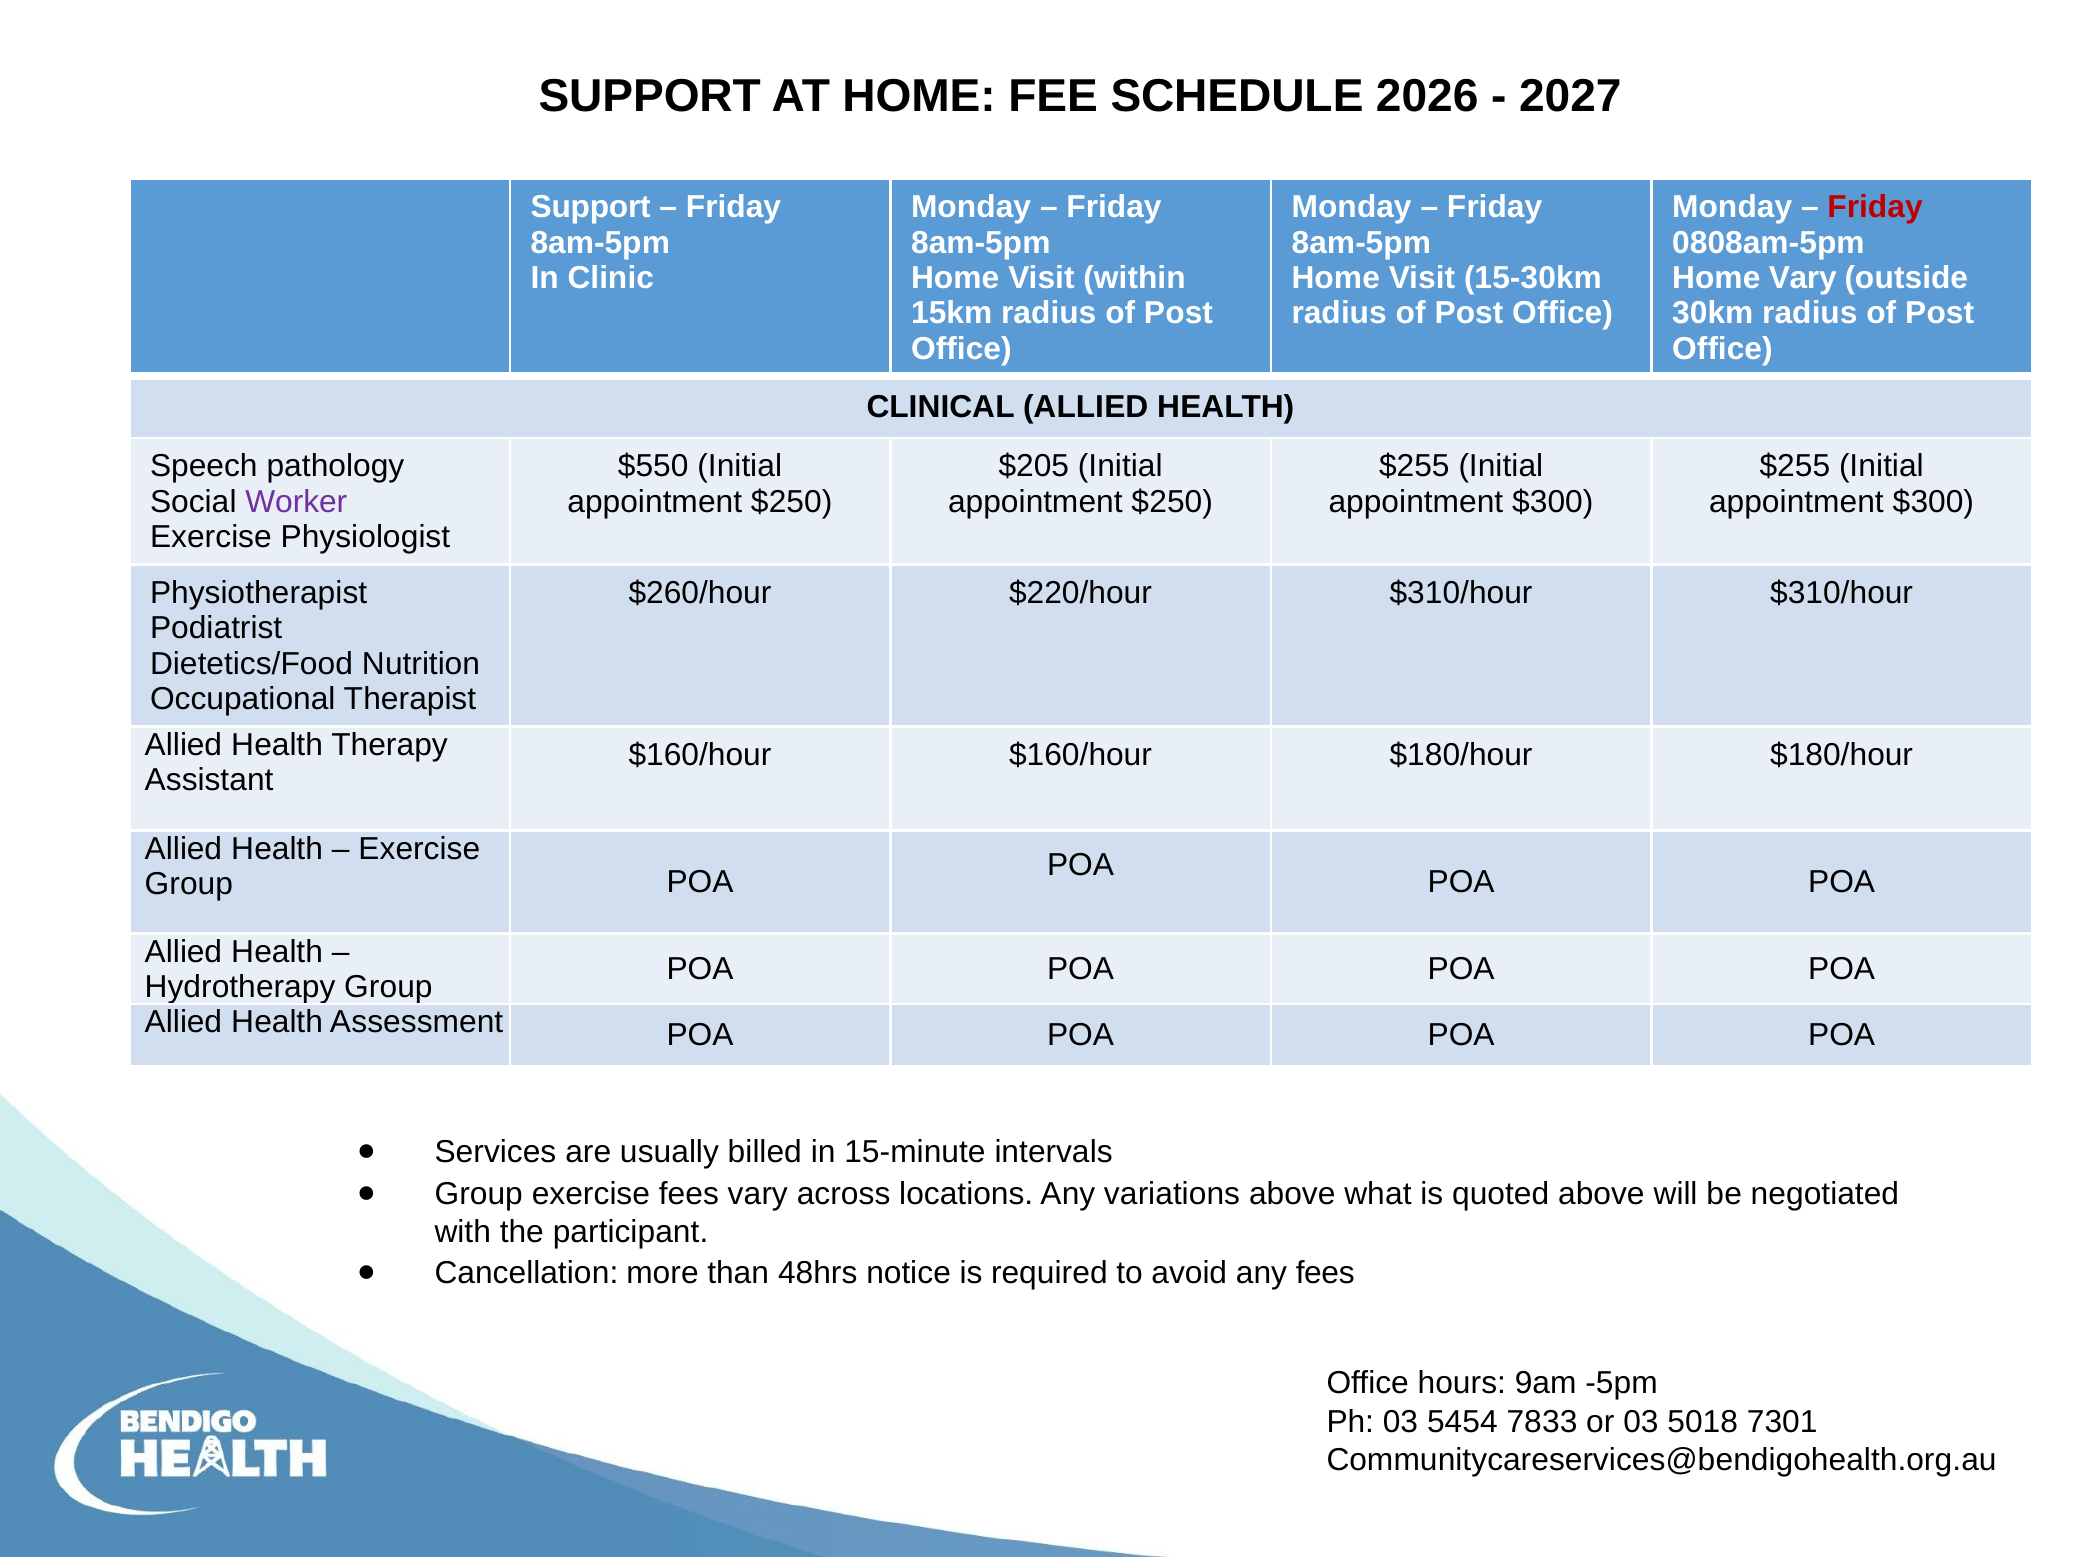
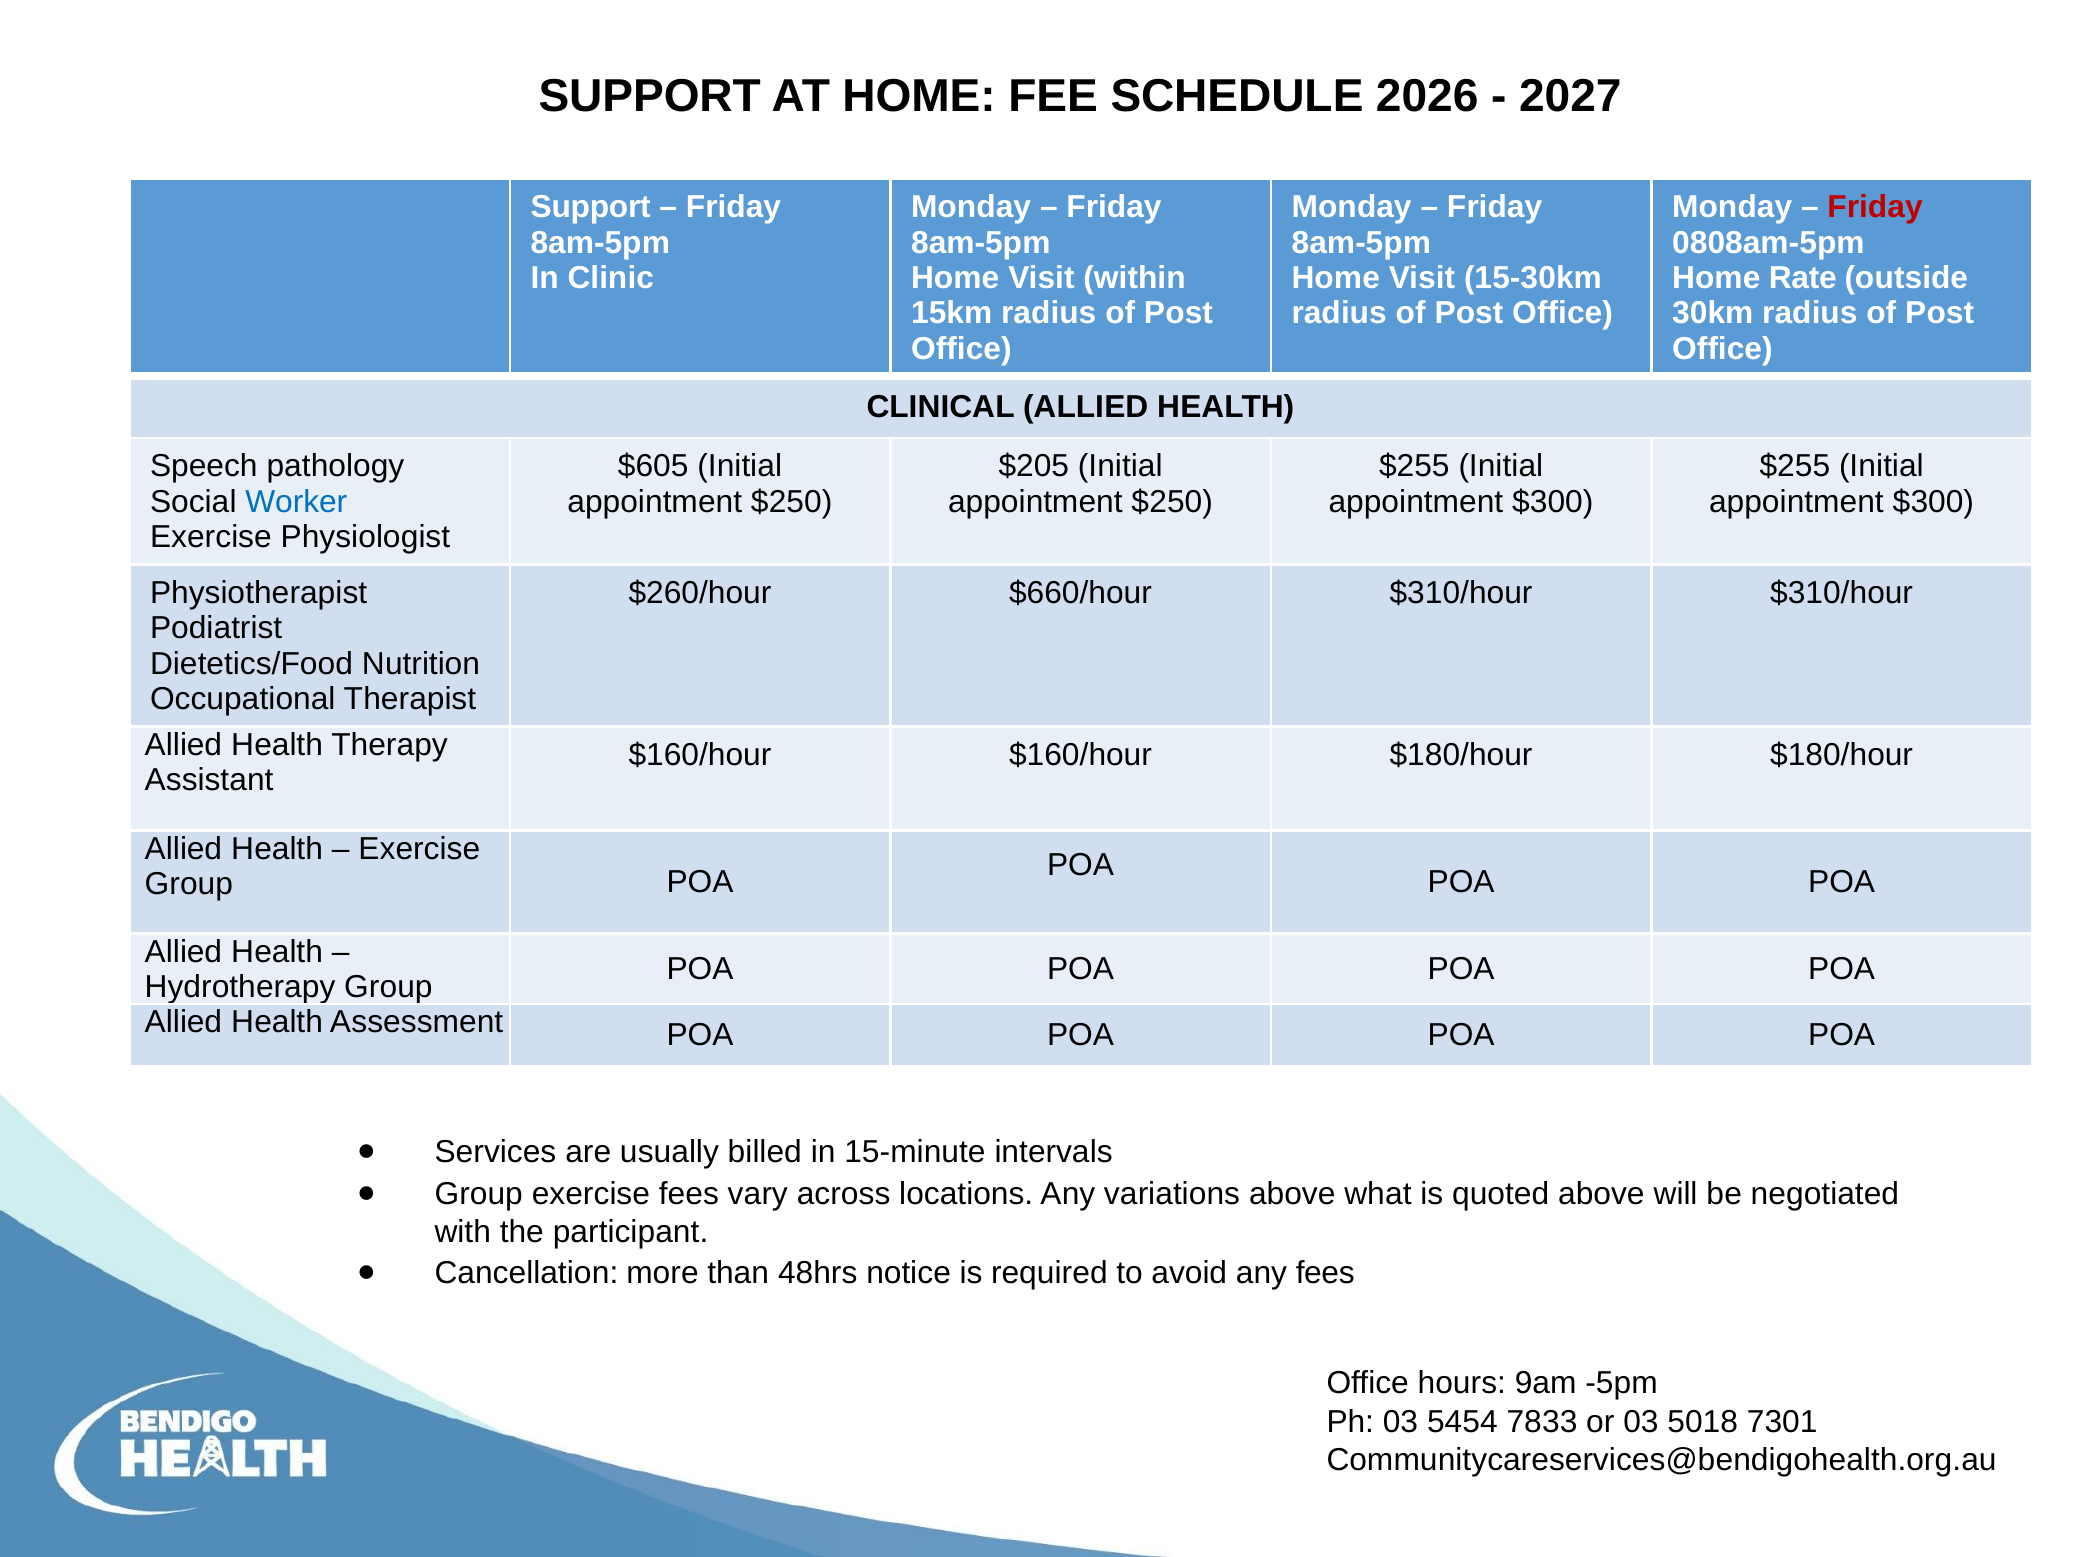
Home Vary: Vary -> Rate
$550: $550 -> $605
Worker colour: purple -> blue
$220/hour: $220/hour -> $660/hour
